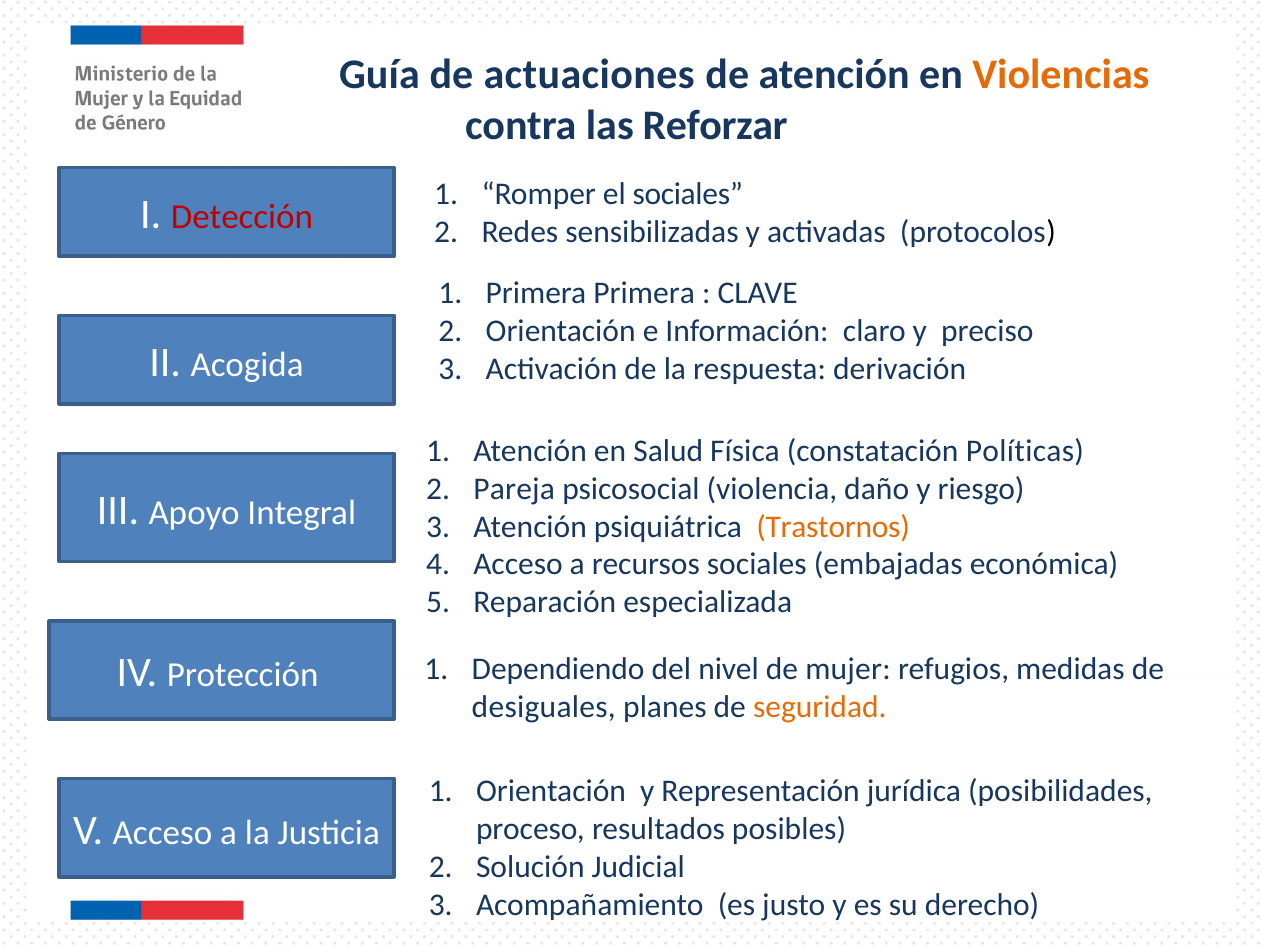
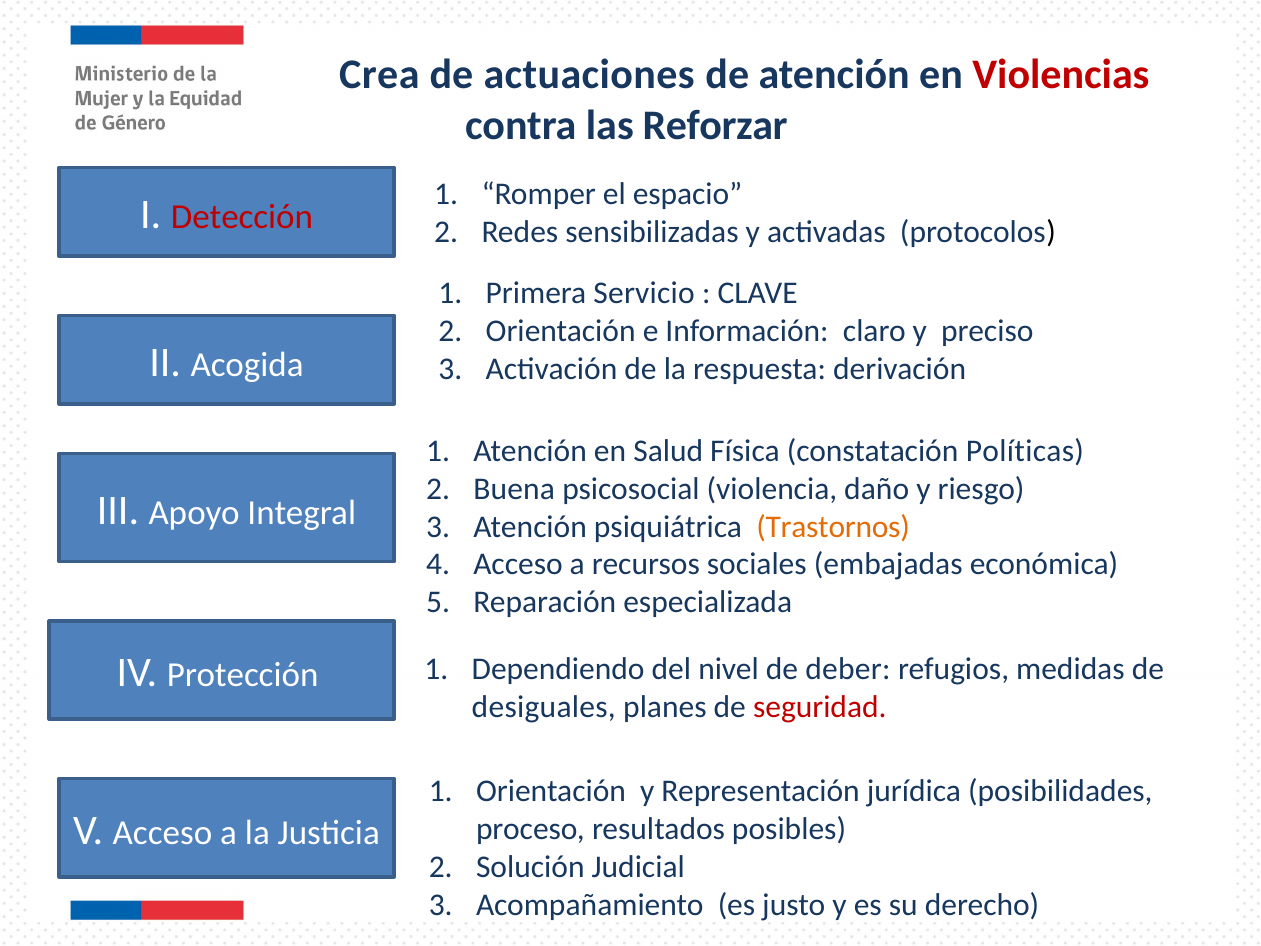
Guía: Guía -> Crea
Violencias colour: orange -> red
el sociales: sociales -> espacio
Primera Primera: Primera -> Servicio
Pareja: Pareja -> Buena
mujer: mujer -> deber
seguridad colour: orange -> red
